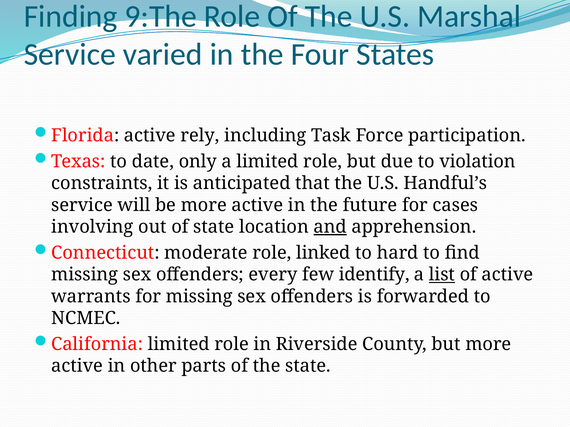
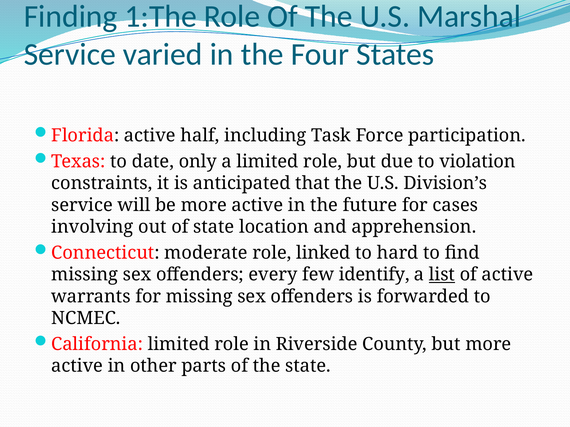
9:The: 9:The -> 1:The
rely: rely -> half
Handful’s: Handful’s -> Division’s
and underline: present -> none
